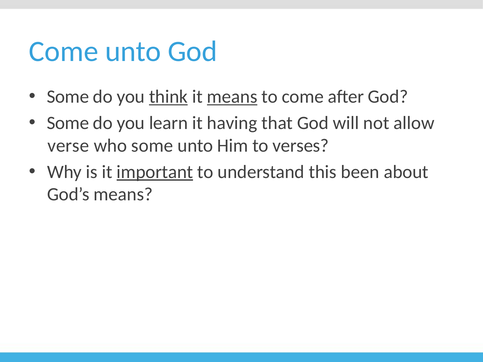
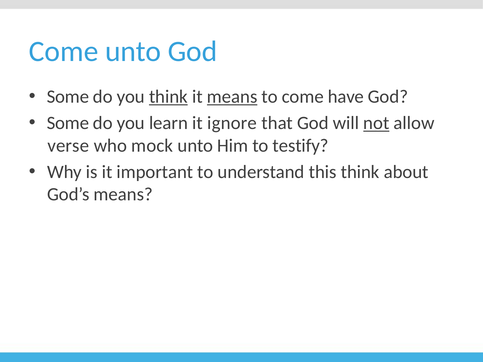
after: after -> have
having: having -> ignore
not underline: none -> present
who some: some -> mock
verses: verses -> testify
important underline: present -> none
this been: been -> think
